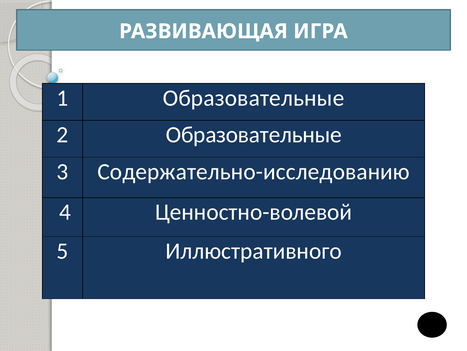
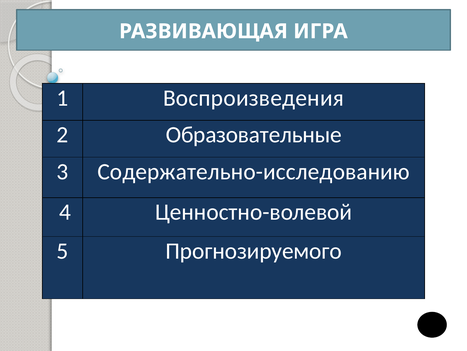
1 Образовательные: Образовательные -> Воспроизведения
Иллюстративного: Иллюстративного -> Прогнозируемого
